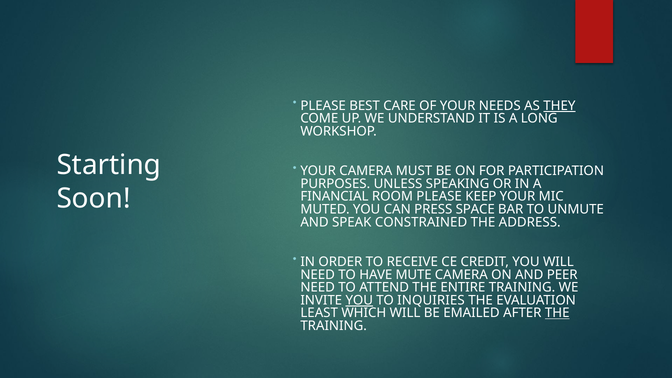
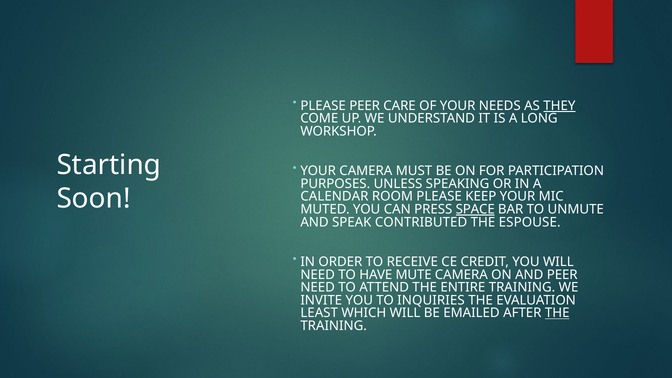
PLEASE BEST: BEST -> PEER
FINANCIAL: FINANCIAL -> CALENDAR
SPACE underline: none -> present
CONSTRAINED: CONSTRAINED -> CONTRIBUTED
ADDRESS: ADDRESS -> ESPOUSE
YOU at (359, 300) underline: present -> none
